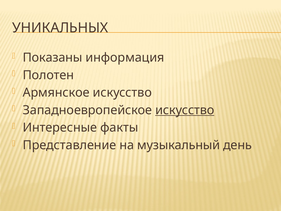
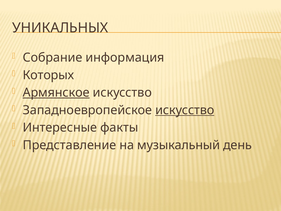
Показаны: Показаны -> Собрание
Полотен: Полотен -> Которых
Армянское underline: none -> present
